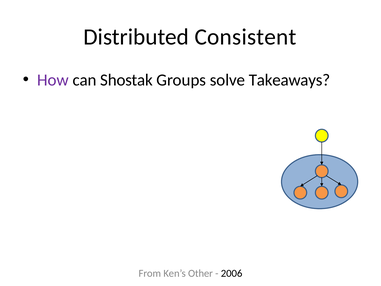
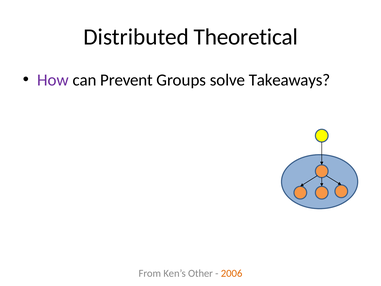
Consistent: Consistent -> Theoretical
Shostak: Shostak -> Prevent
2006 colour: black -> orange
